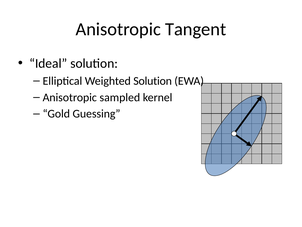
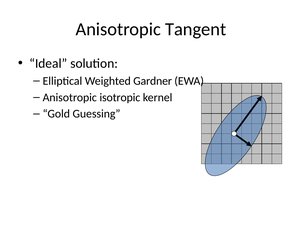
Weighted Solution: Solution -> Gardner
sampled: sampled -> isotropic
